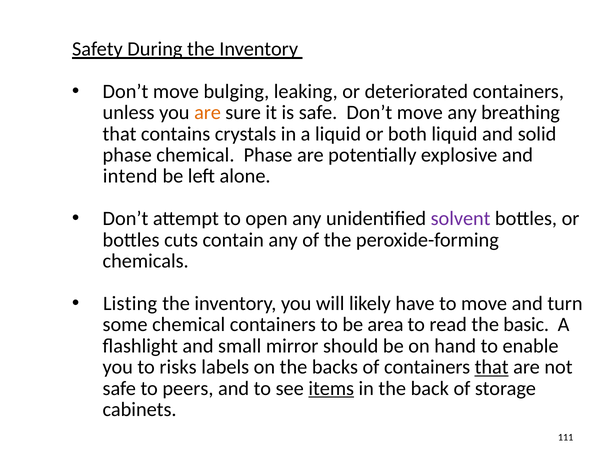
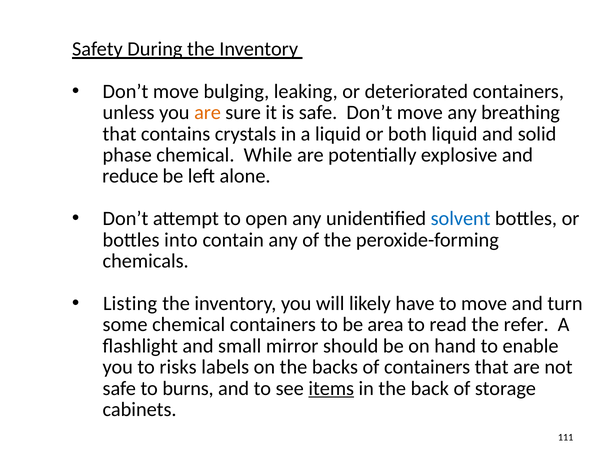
chemical Phase: Phase -> While
intend: intend -> reduce
solvent colour: purple -> blue
cuts: cuts -> into
basic: basic -> refer
that at (492, 367) underline: present -> none
peers: peers -> burns
